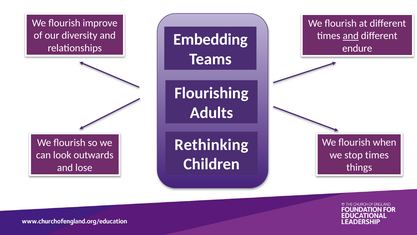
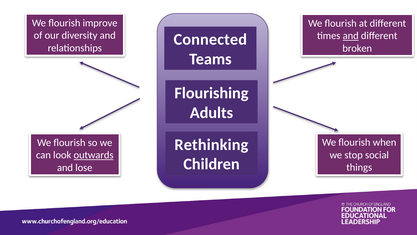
Embedding: Embedding -> Connected
endure: endure -> broken
stop times: times -> social
outwards underline: none -> present
